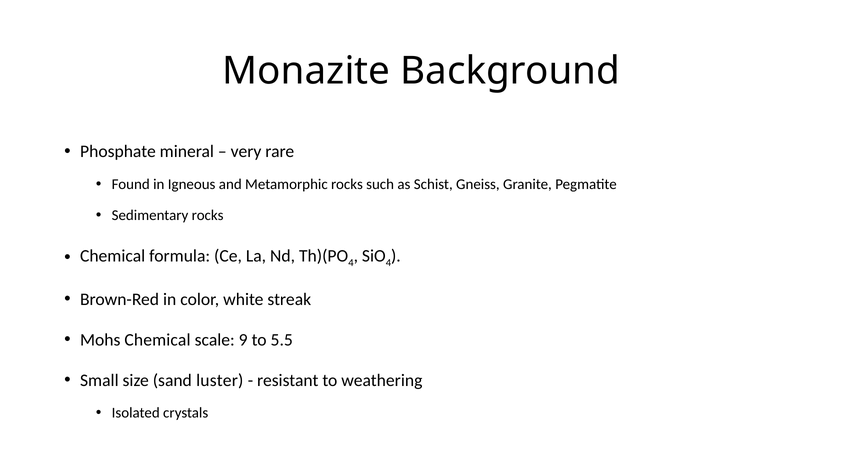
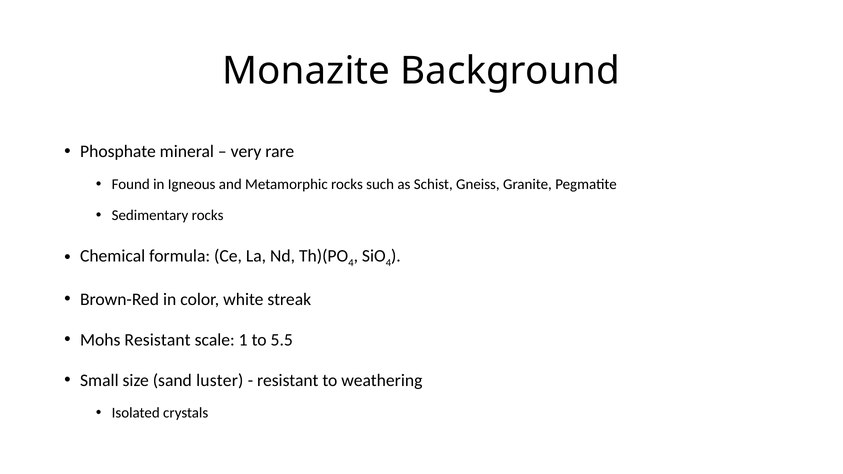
Mohs Chemical: Chemical -> Resistant
9: 9 -> 1
